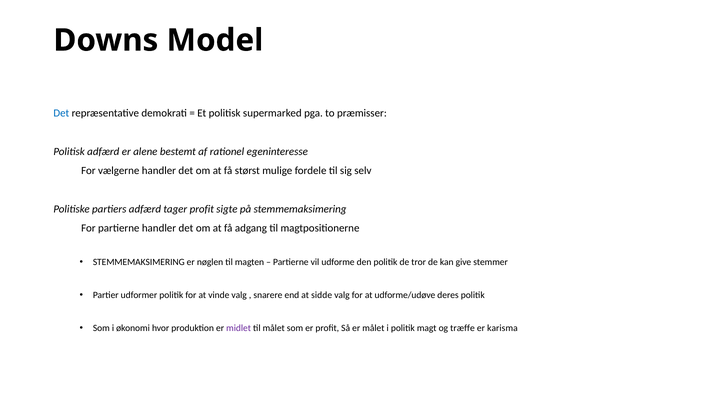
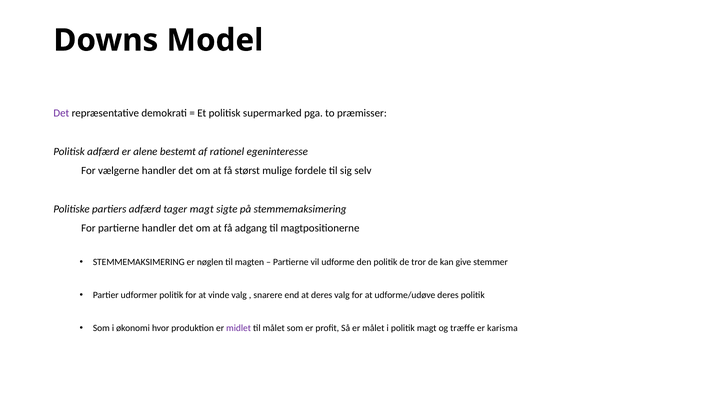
Det at (61, 113) colour: blue -> purple
tager profit: profit -> magt
at sidde: sidde -> deres
